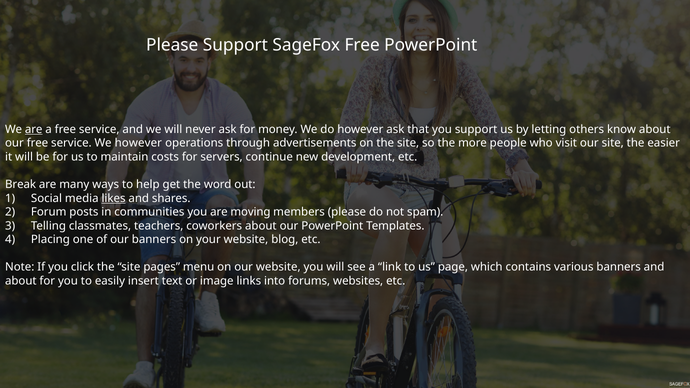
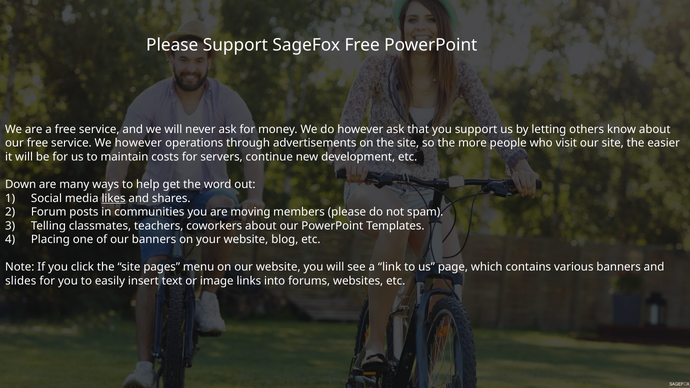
are at (34, 129) underline: present -> none
Break: Break -> Down
about at (21, 281): about -> slides
